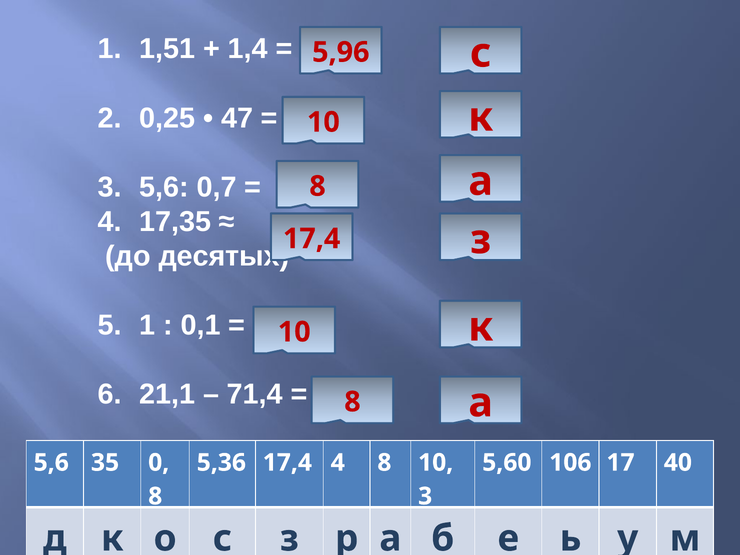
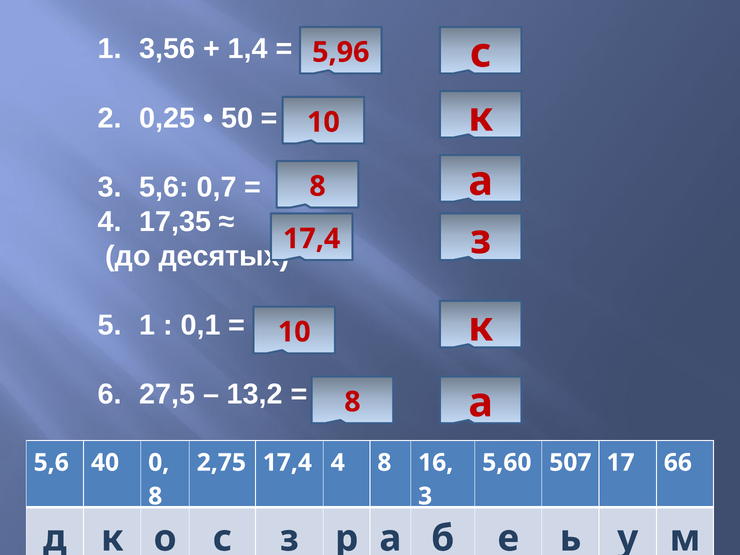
1,51: 1,51 -> 3,56
47: 47 -> 50
21,1: 21,1 -> 27,5
71,4: 71,4 -> 13,2
35: 35 -> 40
5,36: 5,36 -> 2,75
8 10: 10 -> 16
106: 106 -> 507
40: 40 -> 66
